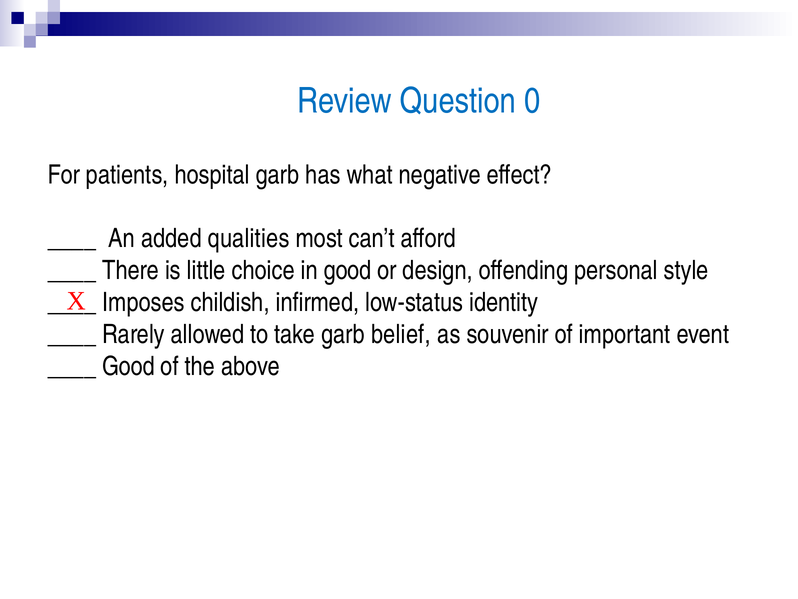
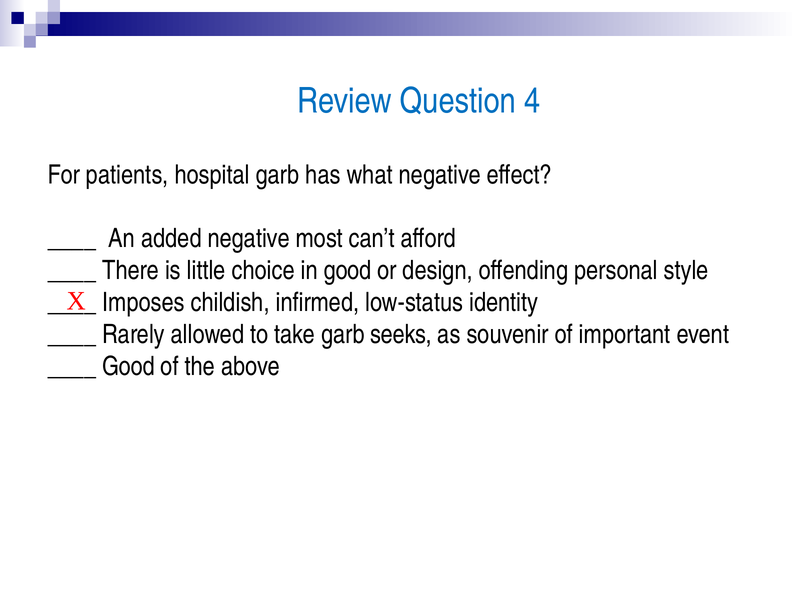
0: 0 -> 4
added qualities: qualities -> negative
belief: belief -> seeks
